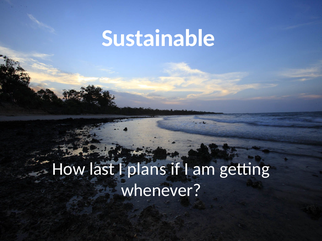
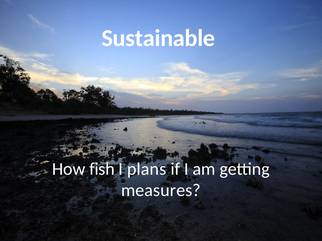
last: last -> fish
whenever: whenever -> measures
